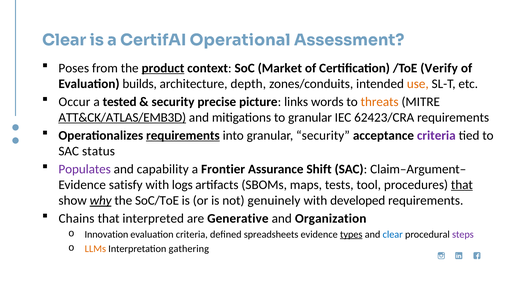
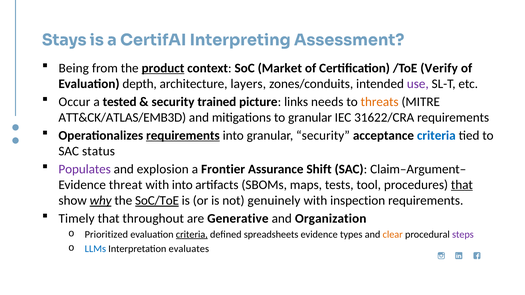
Clear at (64, 40): Clear -> Stays
Operational: Operational -> Interpreting
Poses: Poses -> Being
builds: builds -> depth
depth: depth -> layers
use colour: orange -> purple
precise: precise -> trained
words: words -> needs
ATT&CK/ATLAS/EMB3D underline: present -> none
62423/CRA: 62423/CRA -> 31622/CRA
criteria at (436, 136) colour: purple -> blue
capability: capability -> explosion
satisfy: satisfy -> threat
with logs: logs -> into
SoC/ToE underline: none -> present
developed: developed -> inspection
Chains: Chains -> Timely
interpreted: interpreted -> throughout
Innovation: Innovation -> Prioritized
criteria at (192, 235) underline: none -> present
types underline: present -> none
clear at (393, 235) colour: blue -> orange
LLMs colour: orange -> blue
gathering: gathering -> evaluates
